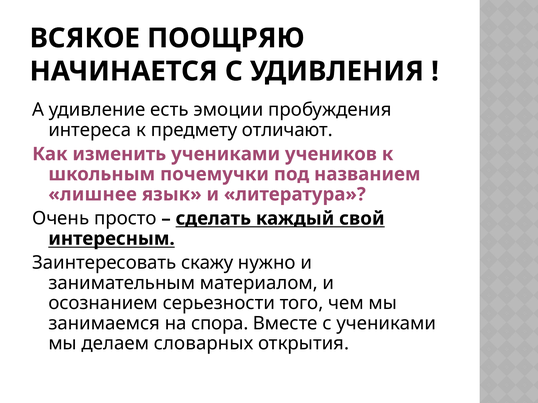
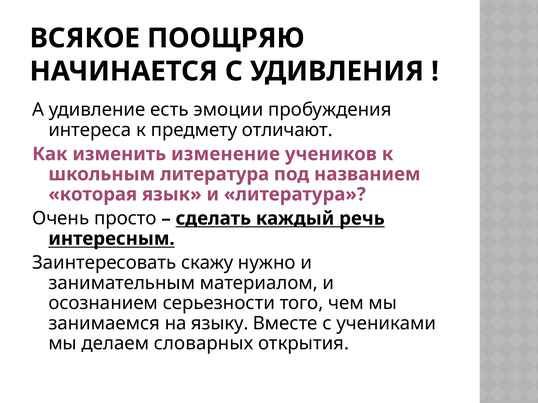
изменить учениками: учениками -> изменение
школьным почемучки: почемучки -> литература
лишнее: лишнее -> которая
свой: свой -> речь
спора: спора -> языку
